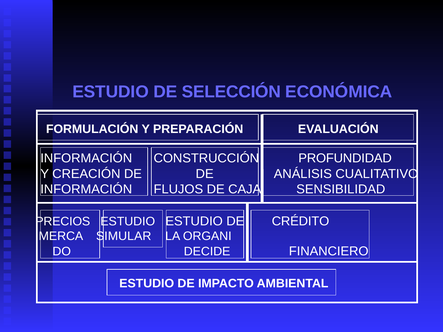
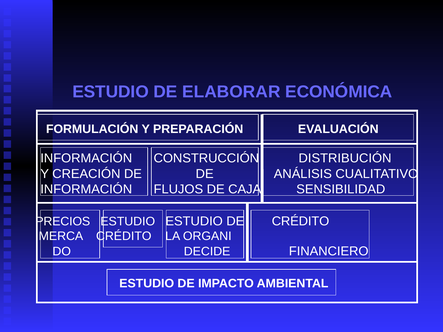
SELECCIÓN: SELECCIÓN -> ELABORAR
PROFUNDIDAD: PROFUNDIDAD -> DISTRIBUCIÓN
MERCA SIMULAR: SIMULAR -> CRÉDITO
